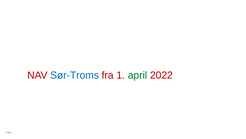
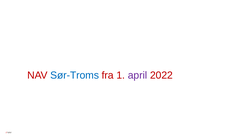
april colour: green -> purple
